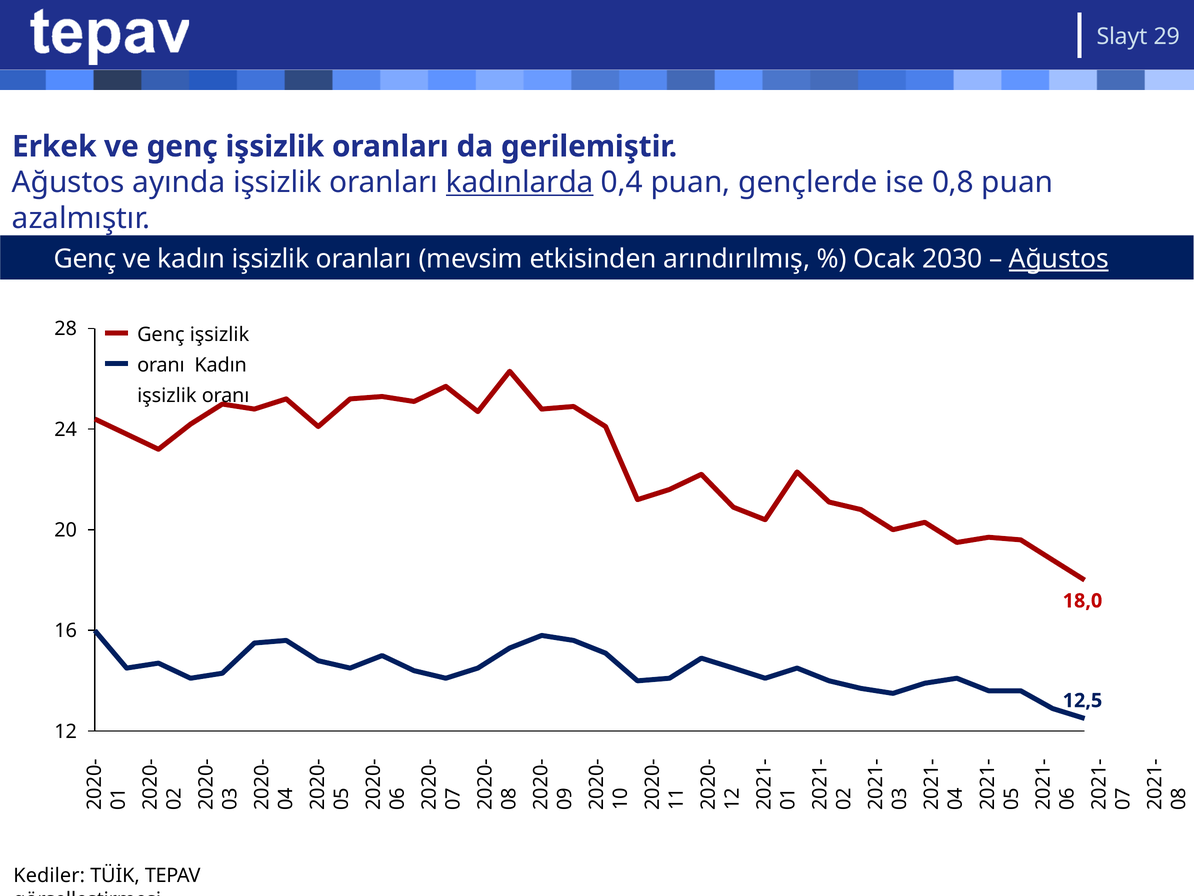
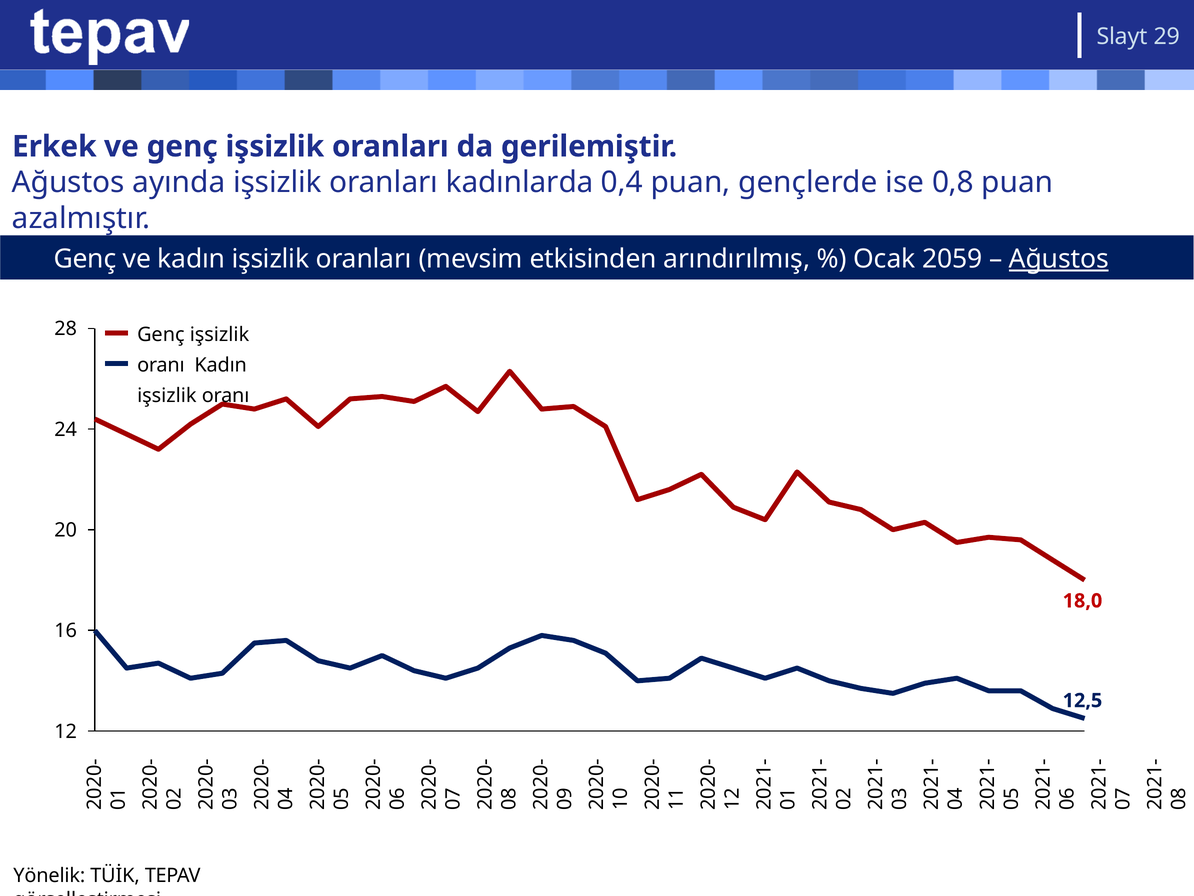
kadınlarda underline: present -> none
2030: 2030 -> 2059
Kediler: Kediler -> Yönelik
